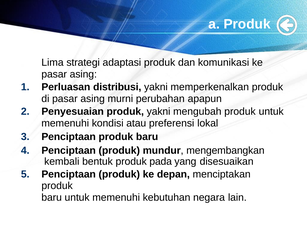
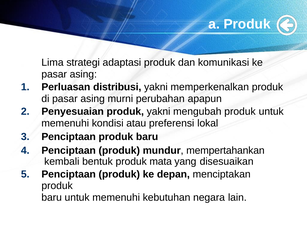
mengembangkan: mengembangkan -> mempertahankan
pada: pada -> mata
